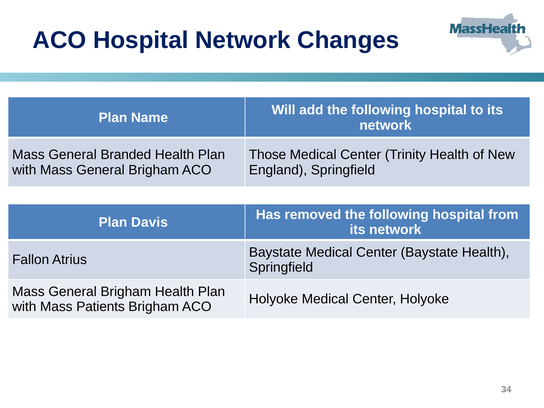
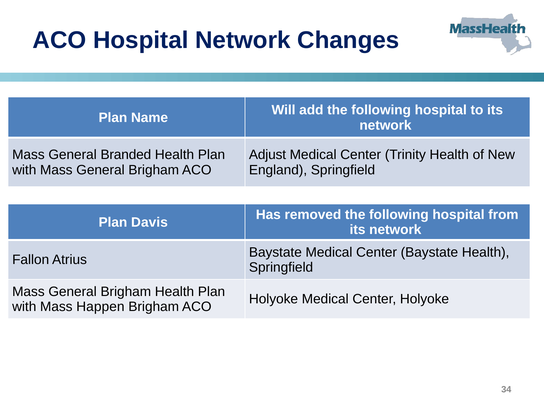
Those: Those -> Adjust
Patients: Patients -> Happen
